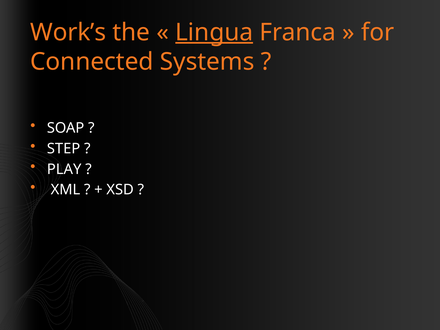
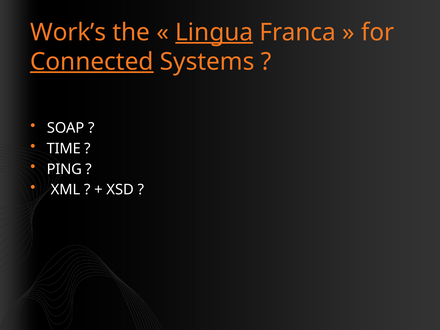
Connected underline: none -> present
STEP: STEP -> TIME
PLAY: PLAY -> PING
